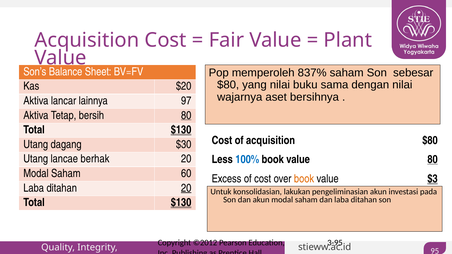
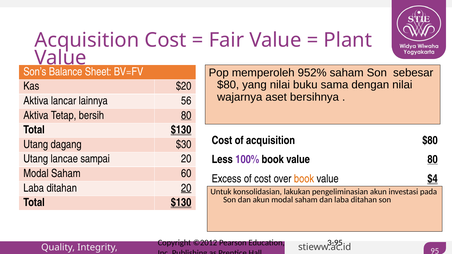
837%: 837% -> 952%
97: 97 -> 56
berhak: berhak -> sampai
100% colour: blue -> purple
$3: $3 -> $4
